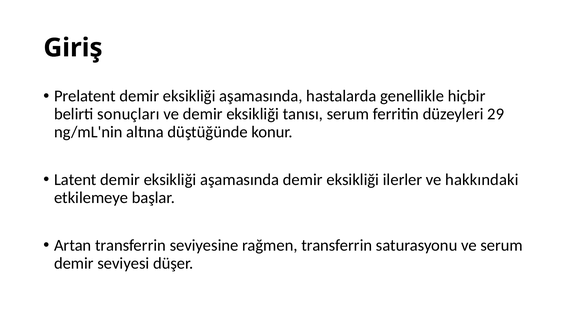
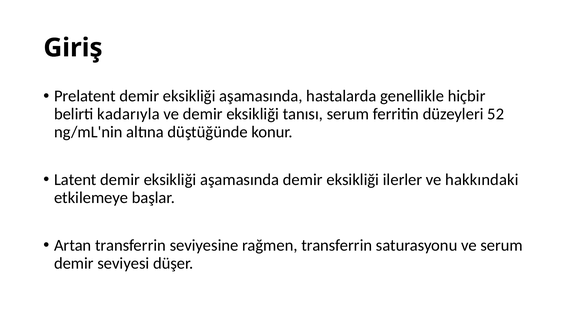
sonuçları: sonuçları -> kadarıyla
29: 29 -> 52
